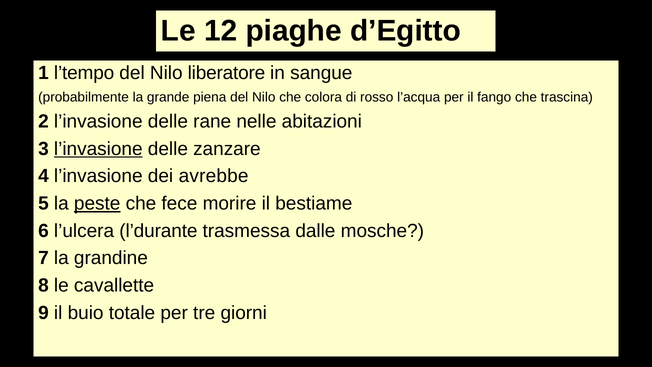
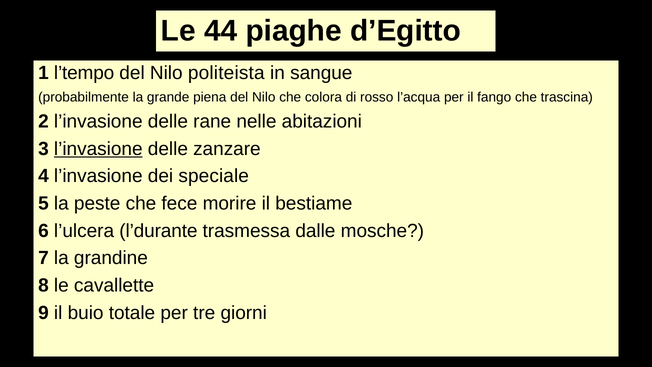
12: 12 -> 44
liberatore: liberatore -> politeista
avrebbe: avrebbe -> speciale
peste underline: present -> none
